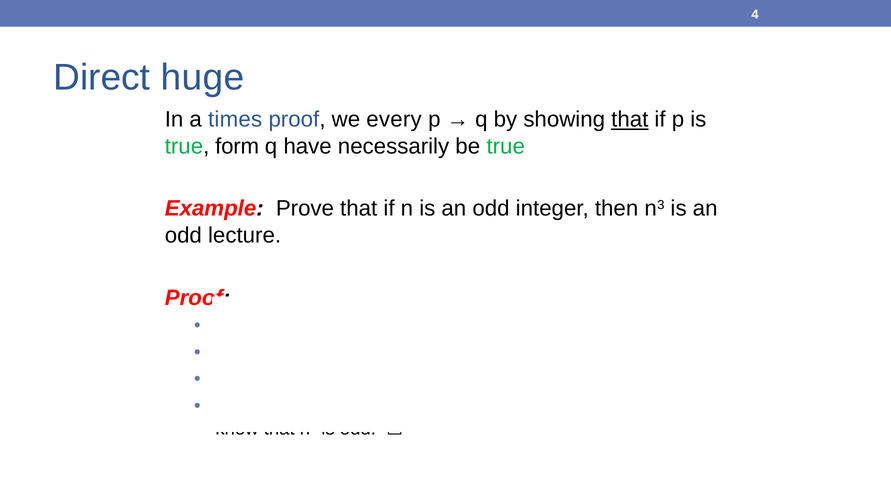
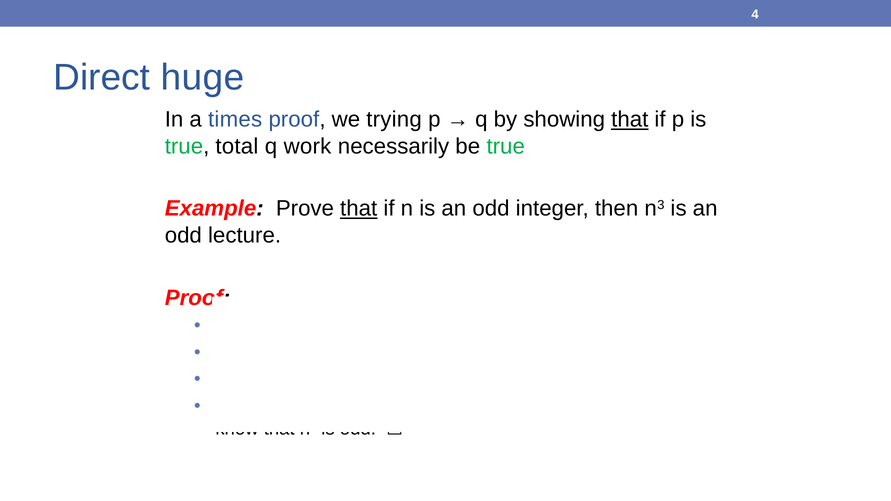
every: every -> trying
form: form -> total
have: have -> work
that at (359, 209) underline: none -> present
